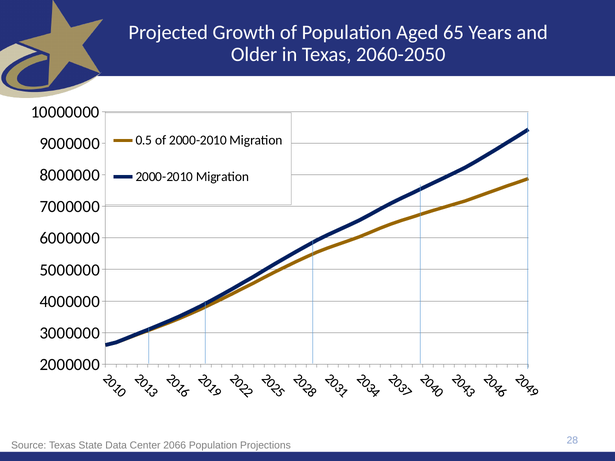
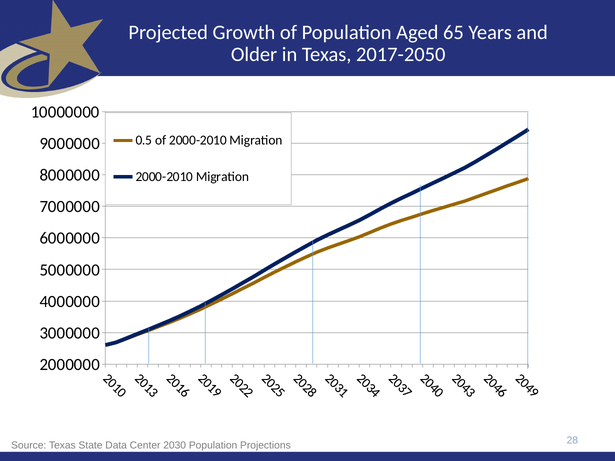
2060-2050: 2060-2050 -> 2017-2050
2066: 2066 -> 2030
